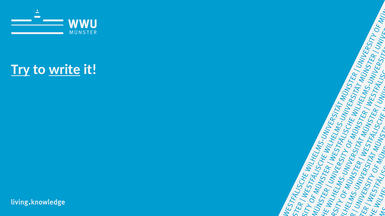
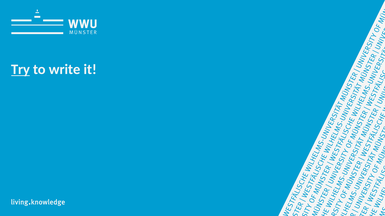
write underline: present -> none
